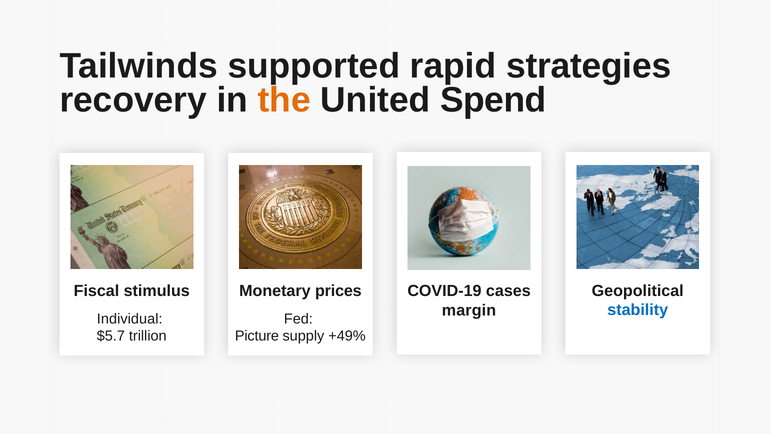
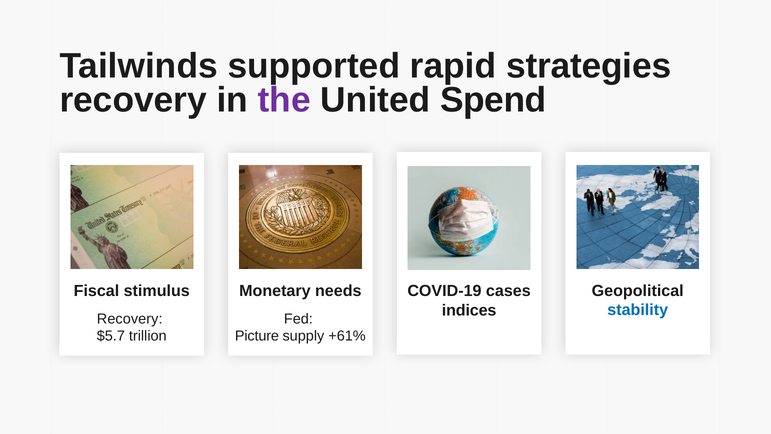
the colour: orange -> purple
prices: prices -> needs
margin: margin -> indices
Individual at (130, 319): Individual -> Recovery
+49%: +49% -> +61%
